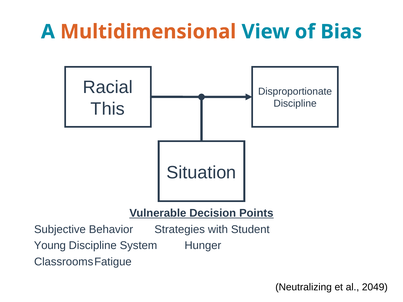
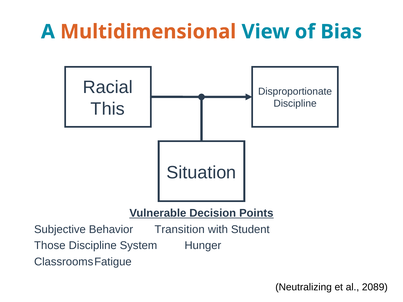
Strategies: Strategies -> Transition
Young: Young -> Those
2049: 2049 -> 2089
